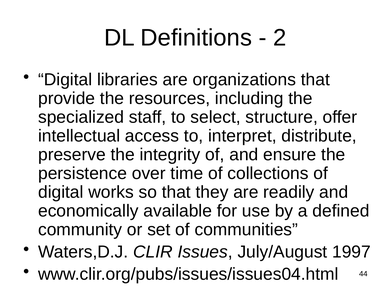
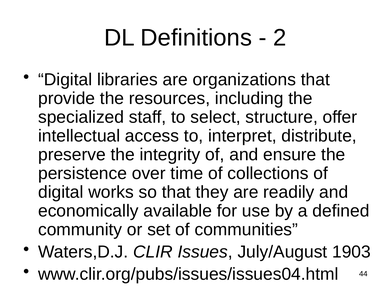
1997: 1997 -> 1903
